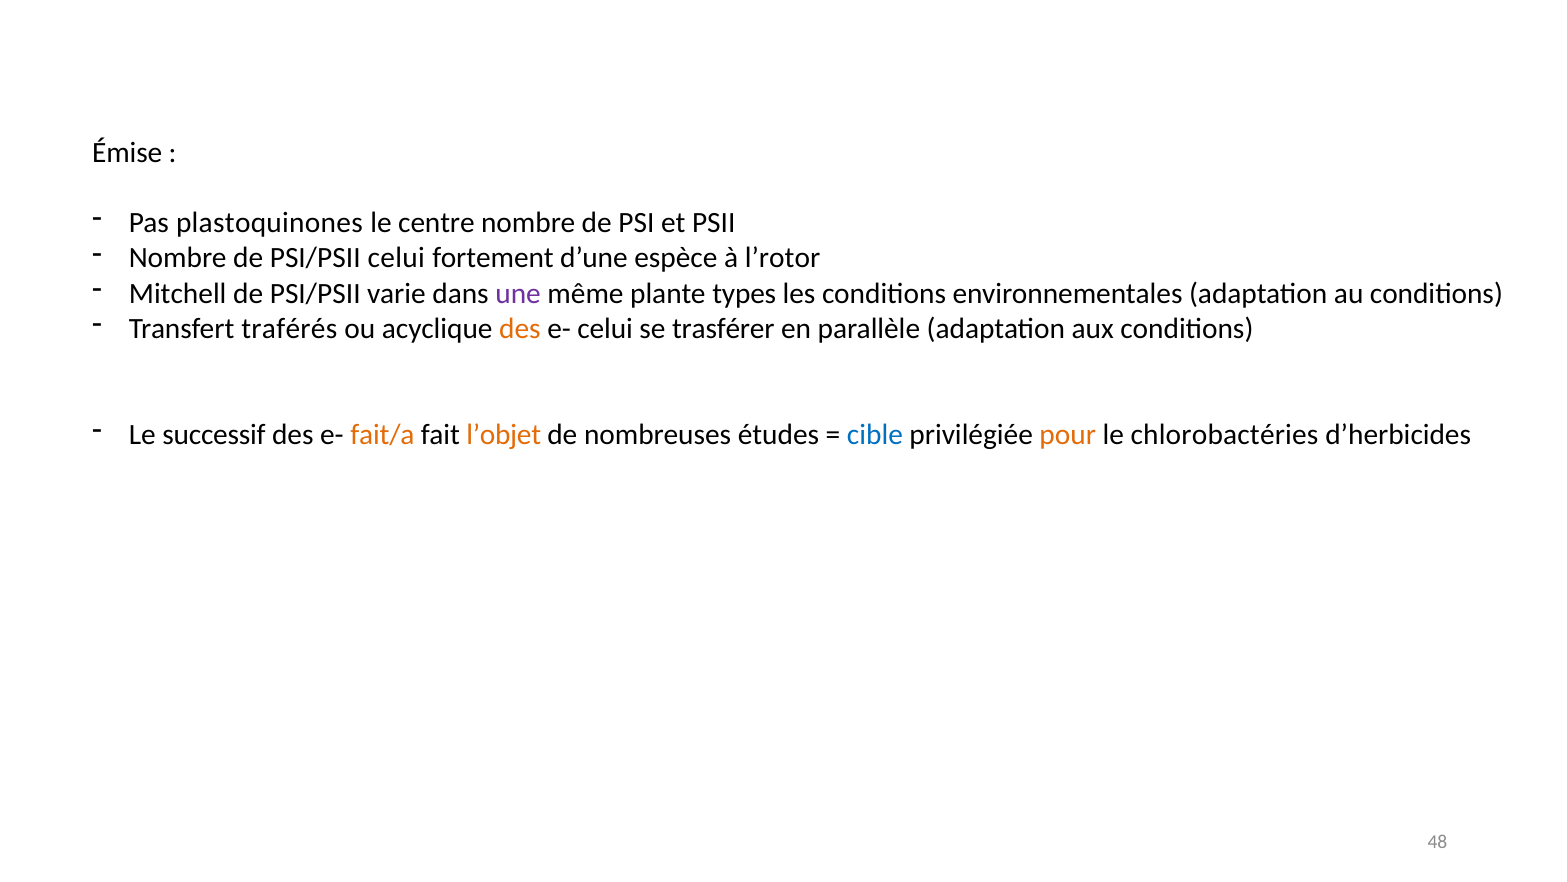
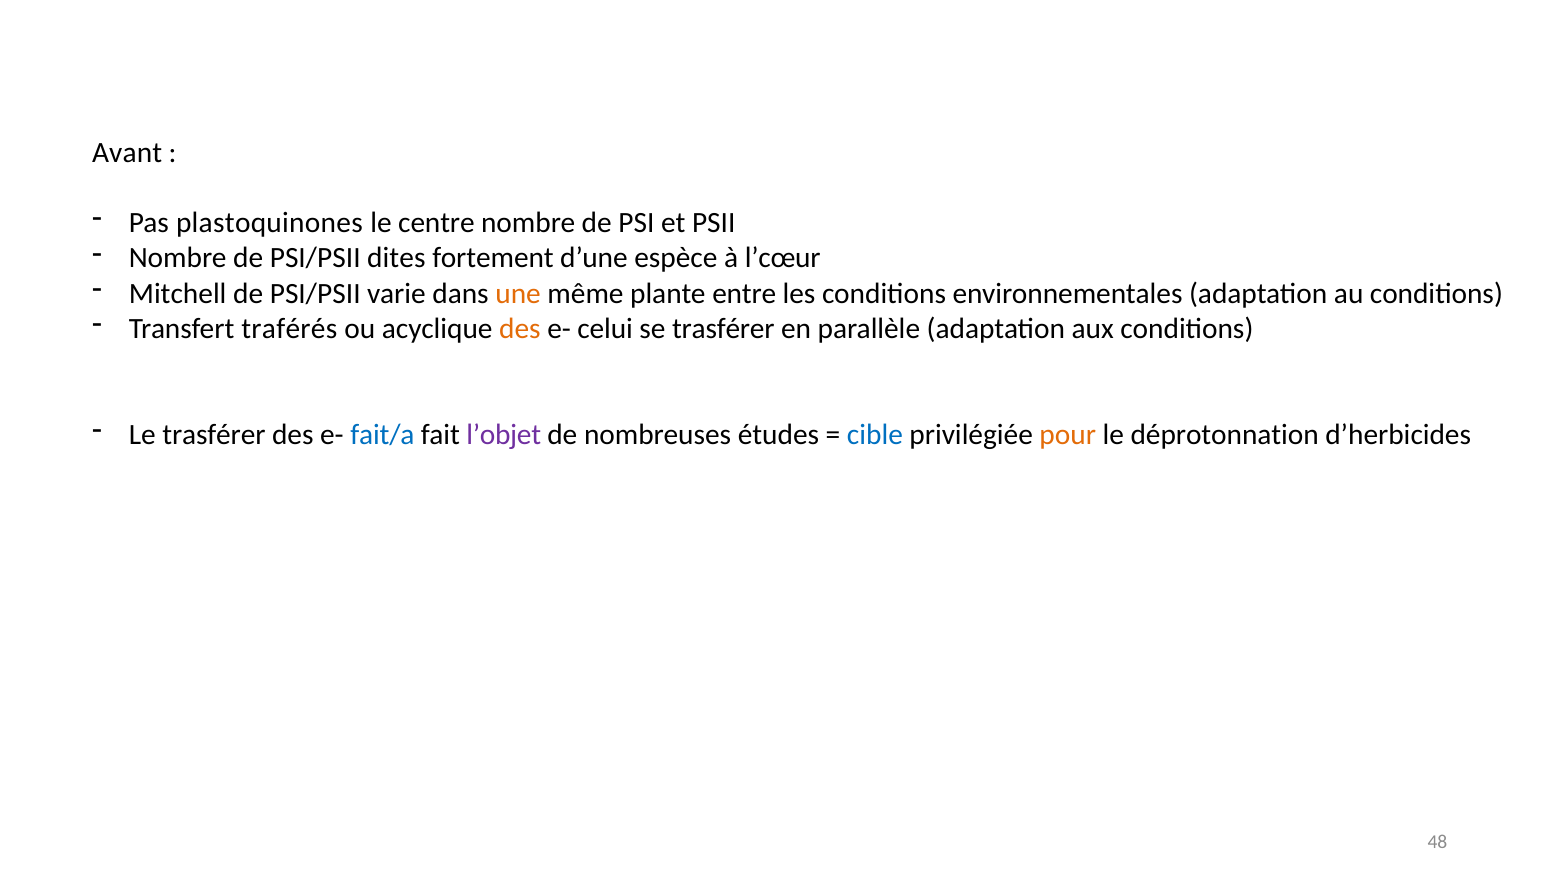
Émise: Émise -> Avant
PSI/PSII celui: celui -> dites
l’rotor: l’rotor -> l’cœur
une colour: purple -> orange
types: types -> entre
Le successif: successif -> trasférer
fait/a colour: orange -> blue
l’objet colour: orange -> purple
chlorobactéries: chlorobactéries -> déprotonnation
